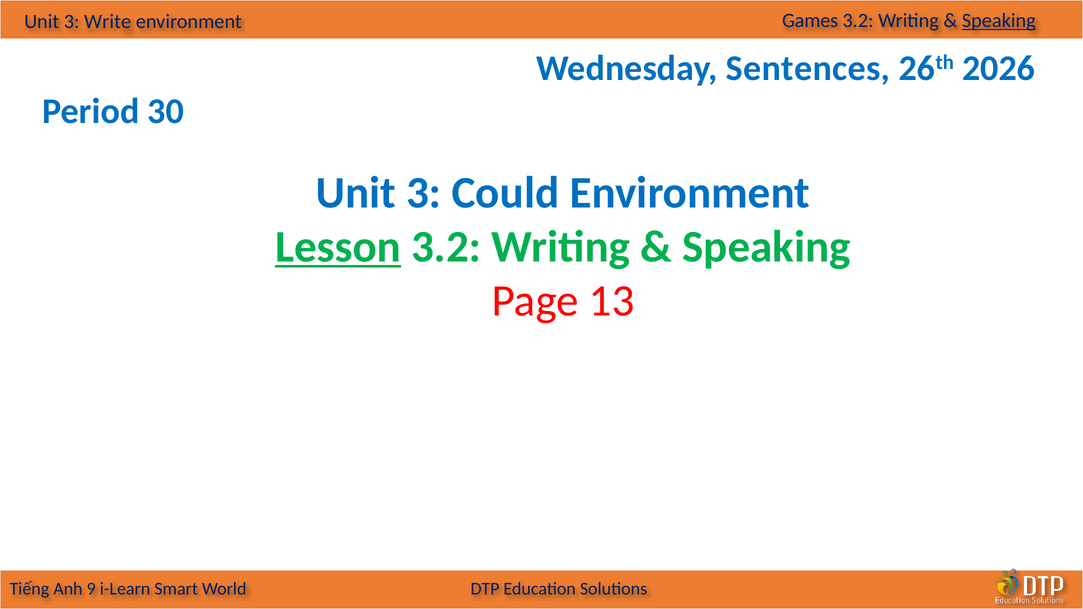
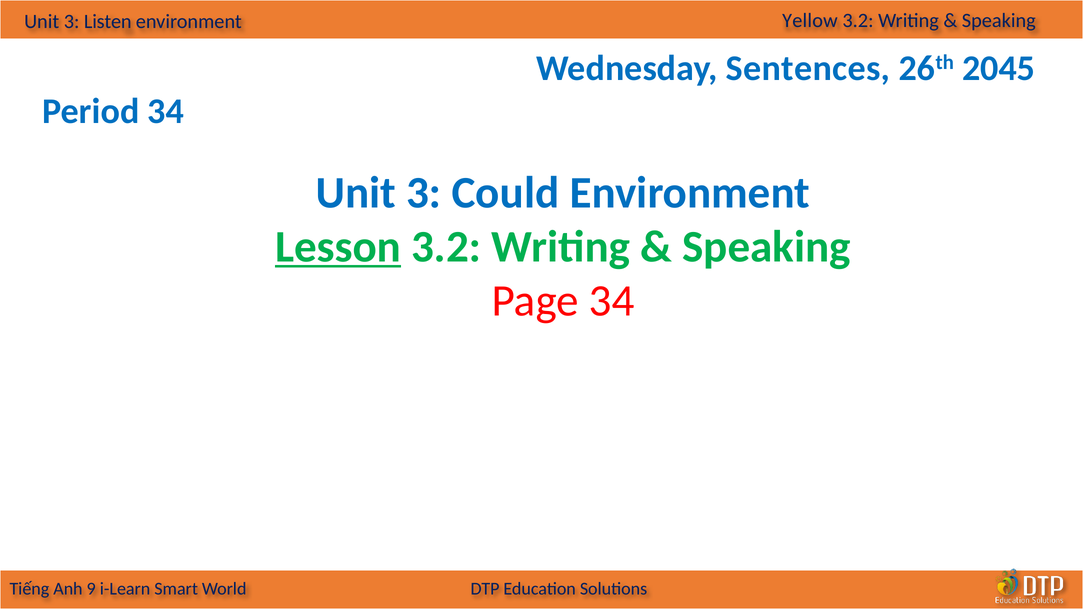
Games: Games -> Yellow
Speaking at (999, 21) underline: present -> none
Write: Write -> Listen
2026: 2026 -> 2045
Period 30: 30 -> 34
Page 13: 13 -> 34
